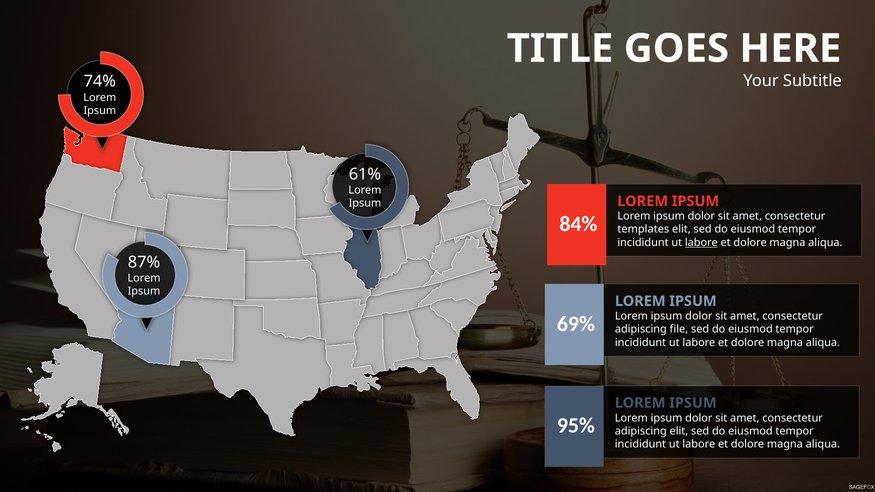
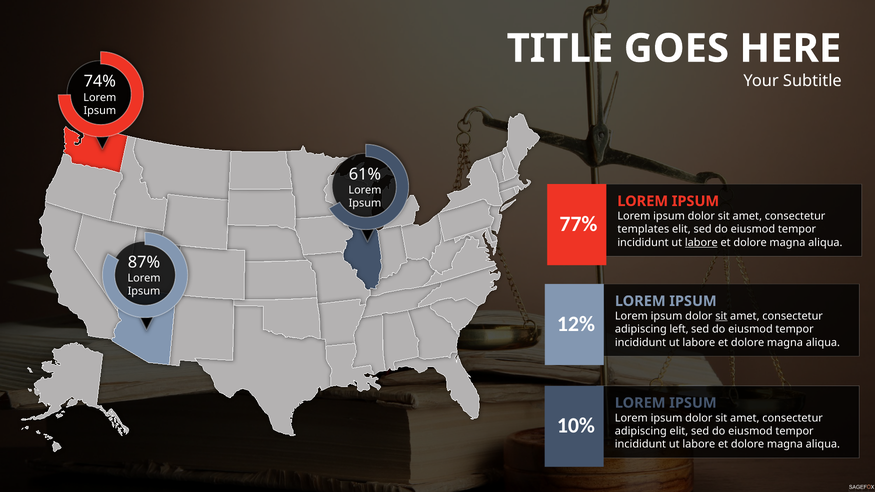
84%: 84% -> 77%
sit at (721, 316) underline: none -> present
69%: 69% -> 12%
file: file -> left
95%: 95% -> 10%
